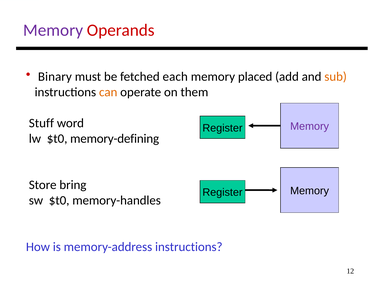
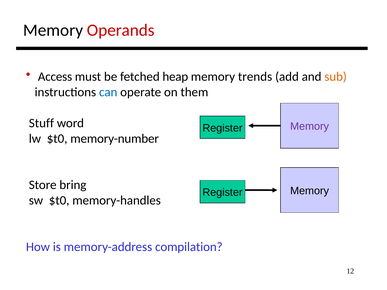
Memory at (53, 30) colour: purple -> black
Binary: Binary -> Access
each: each -> heap
placed: placed -> trends
can colour: orange -> blue
memory-defining: memory-defining -> memory-number
memory-address instructions: instructions -> compilation
